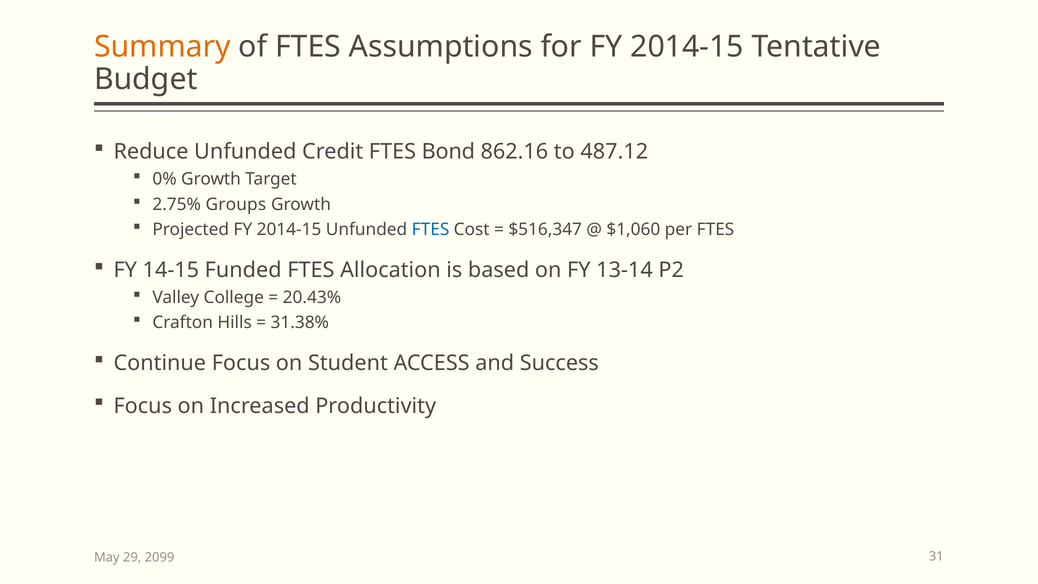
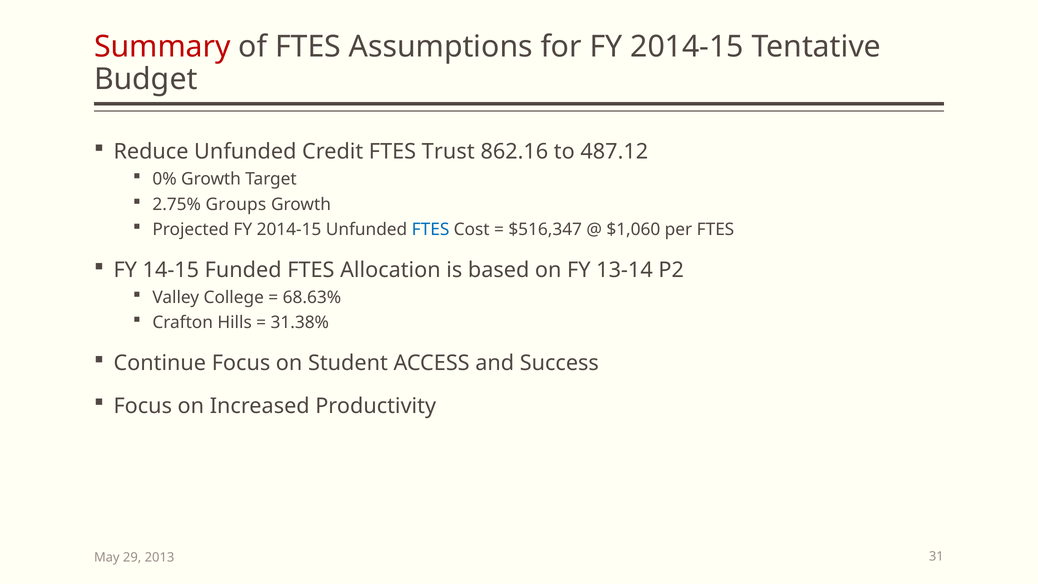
Summary colour: orange -> red
Bond: Bond -> Trust
20.43%: 20.43% -> 68.63%
2099: 2099 -> 2013
